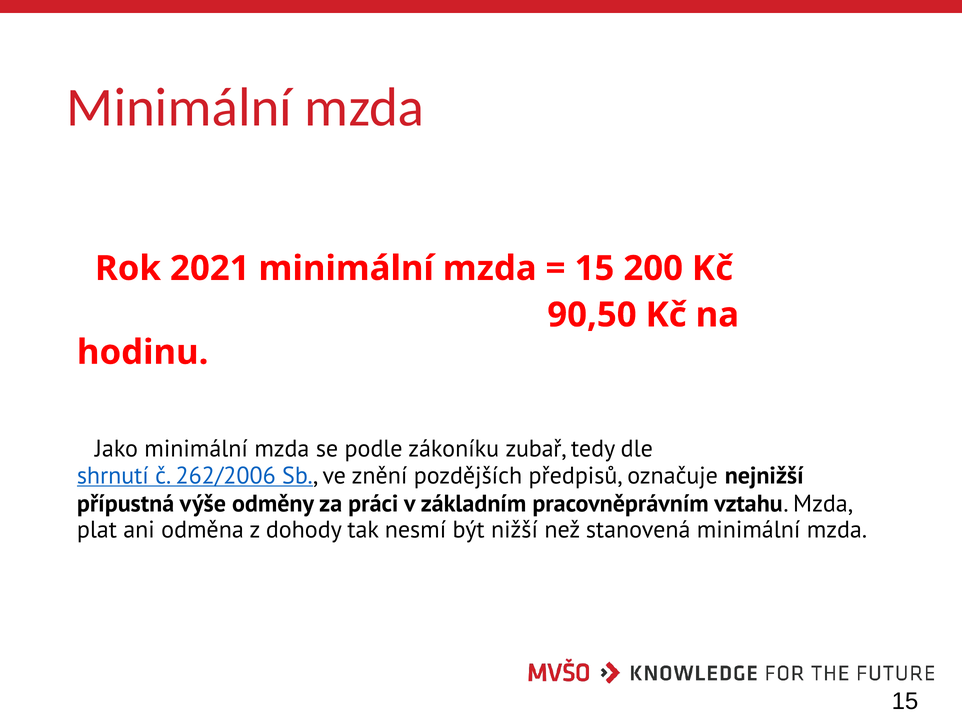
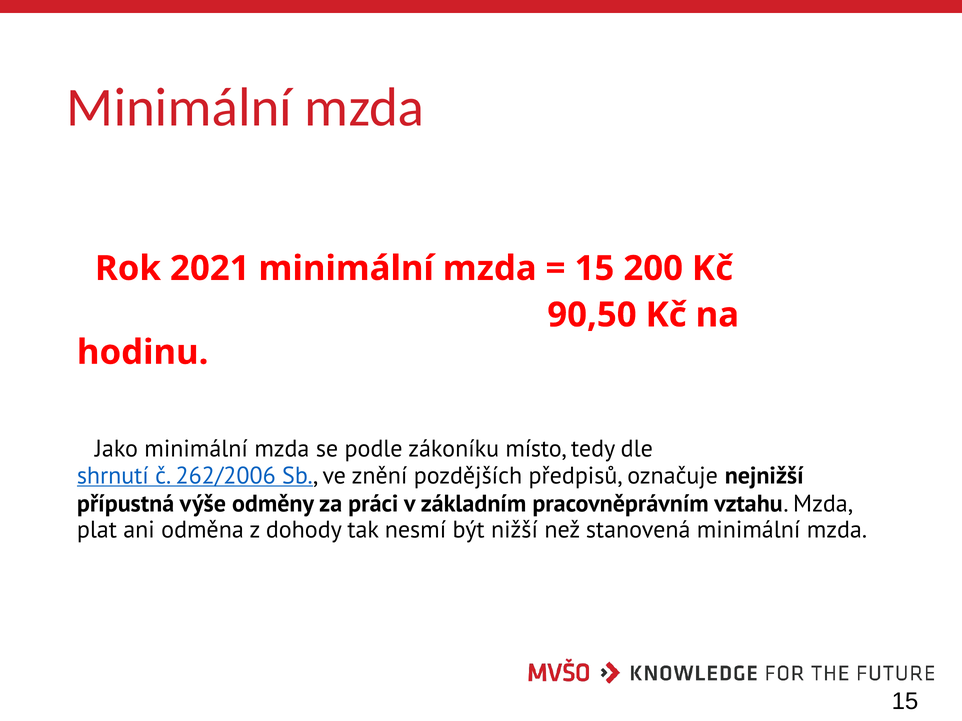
zubař: zubař -> místo
